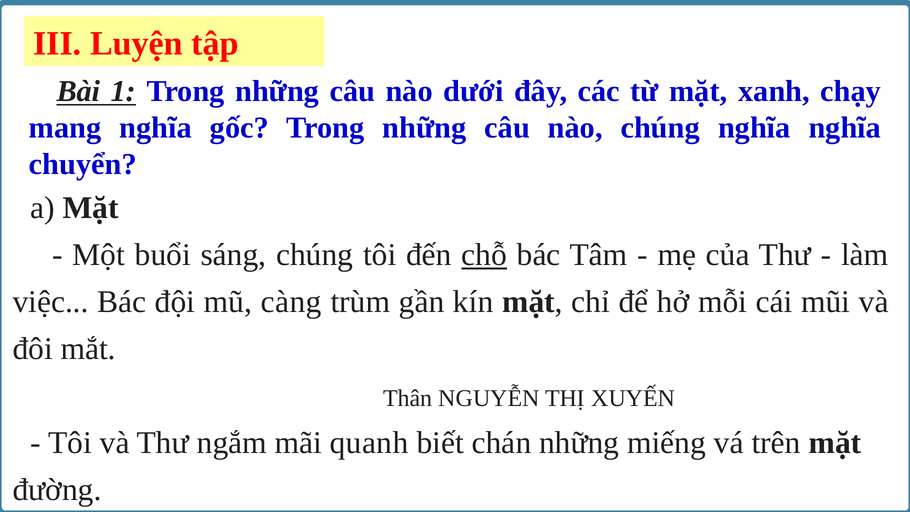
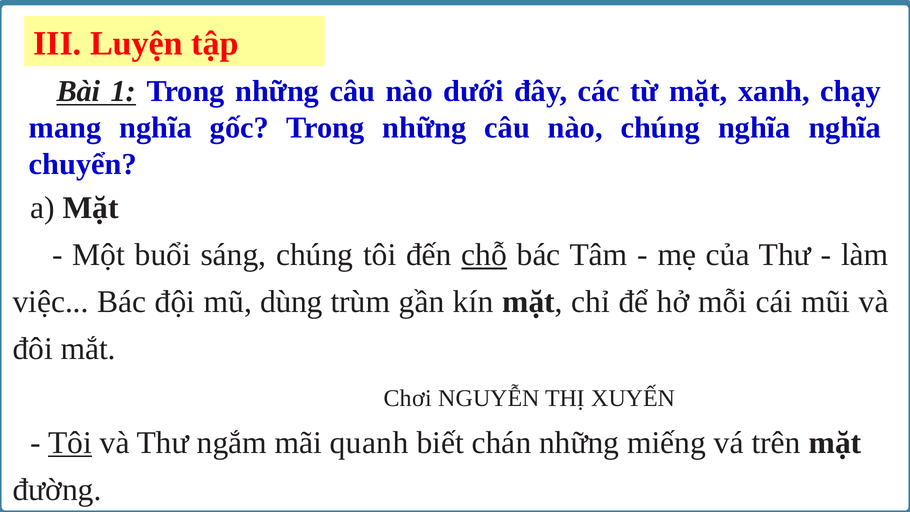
càng: càng -> dùng
Thân: Thân -> Chơi
Tôi at (70, 443) underline: none -> present
